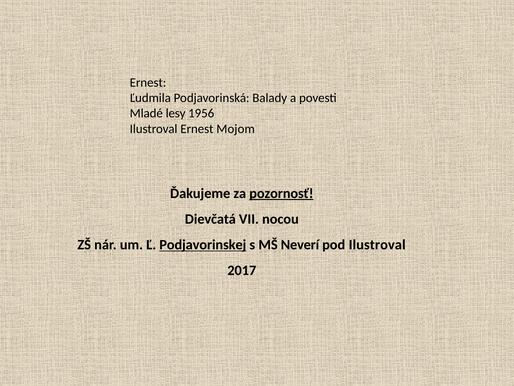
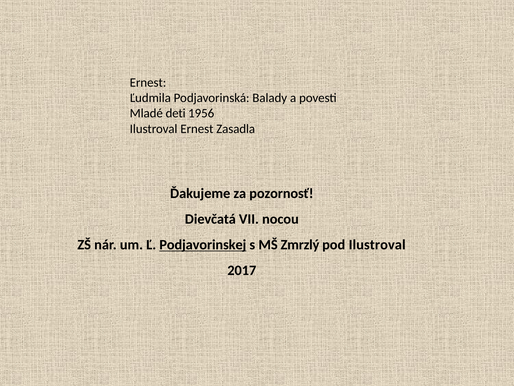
lesy: lesy -> deti
Mojom: Mojom -> Zasadla
pozornosť underline: present -> none
Neverí: Neverí -> Zmrzlý
